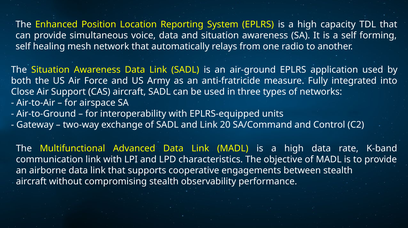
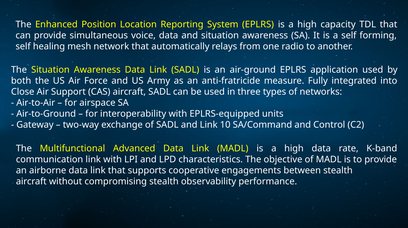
20: 20 -> 10
